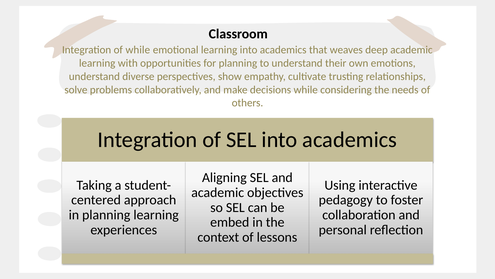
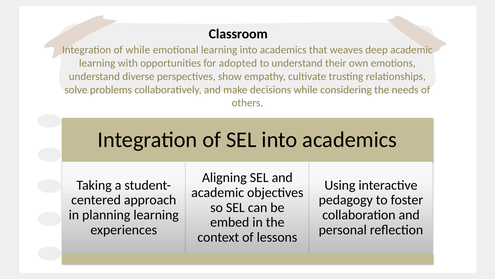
for planning: planning -> adopted
